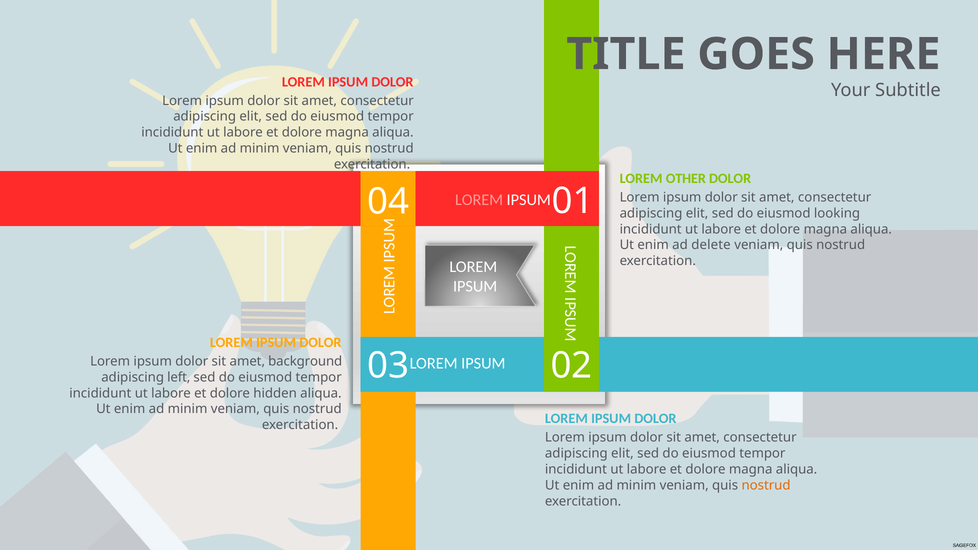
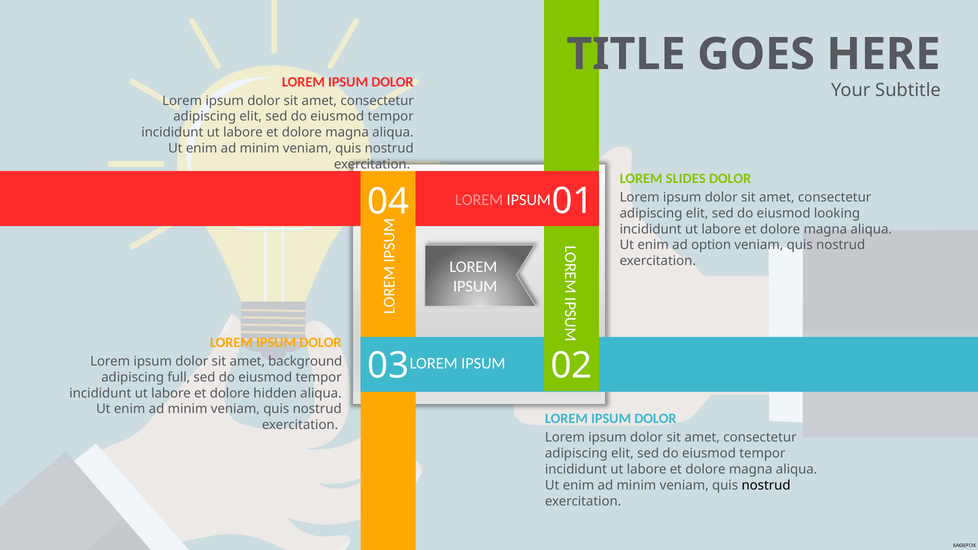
OTHER: OTHER -> SLIDES
delete: delete -> option
left: left -> full
nostrud at (766, 485) colour: orange -> black
